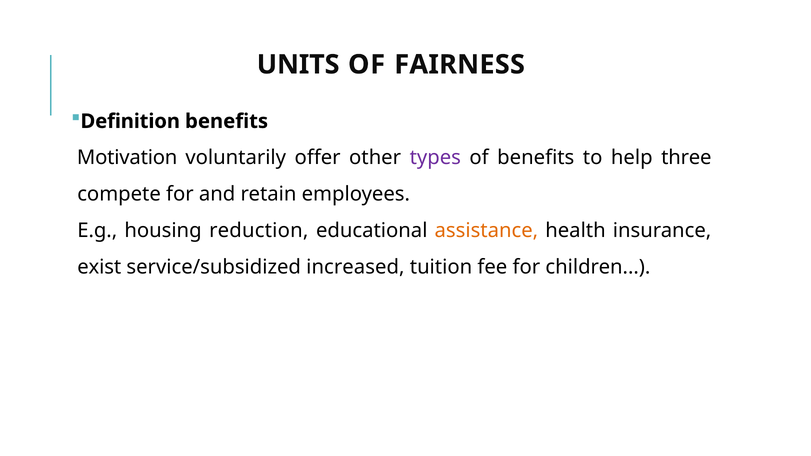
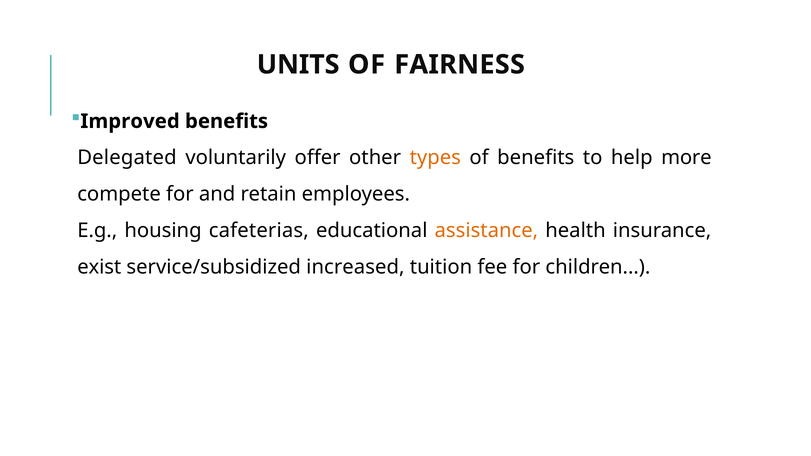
Definition: Definition -> Improved
Motivation: Motivation -> Delegated
types colour: purple -> orange
three: three -> more
reduction: reduction -> cafeterias
